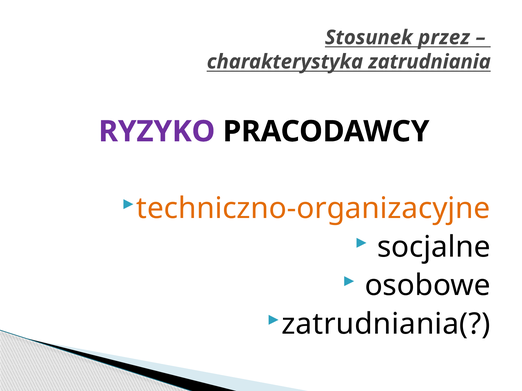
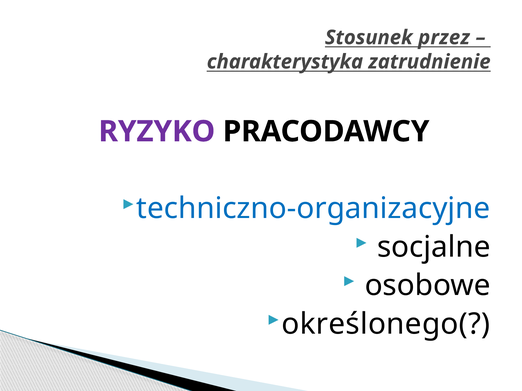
zatrudniania: zatrudniania -> zatrudnienie
techniczno-organizacyjne colour: orange -> blue
zatrudniania(: zatrudniania( -> określonego(
